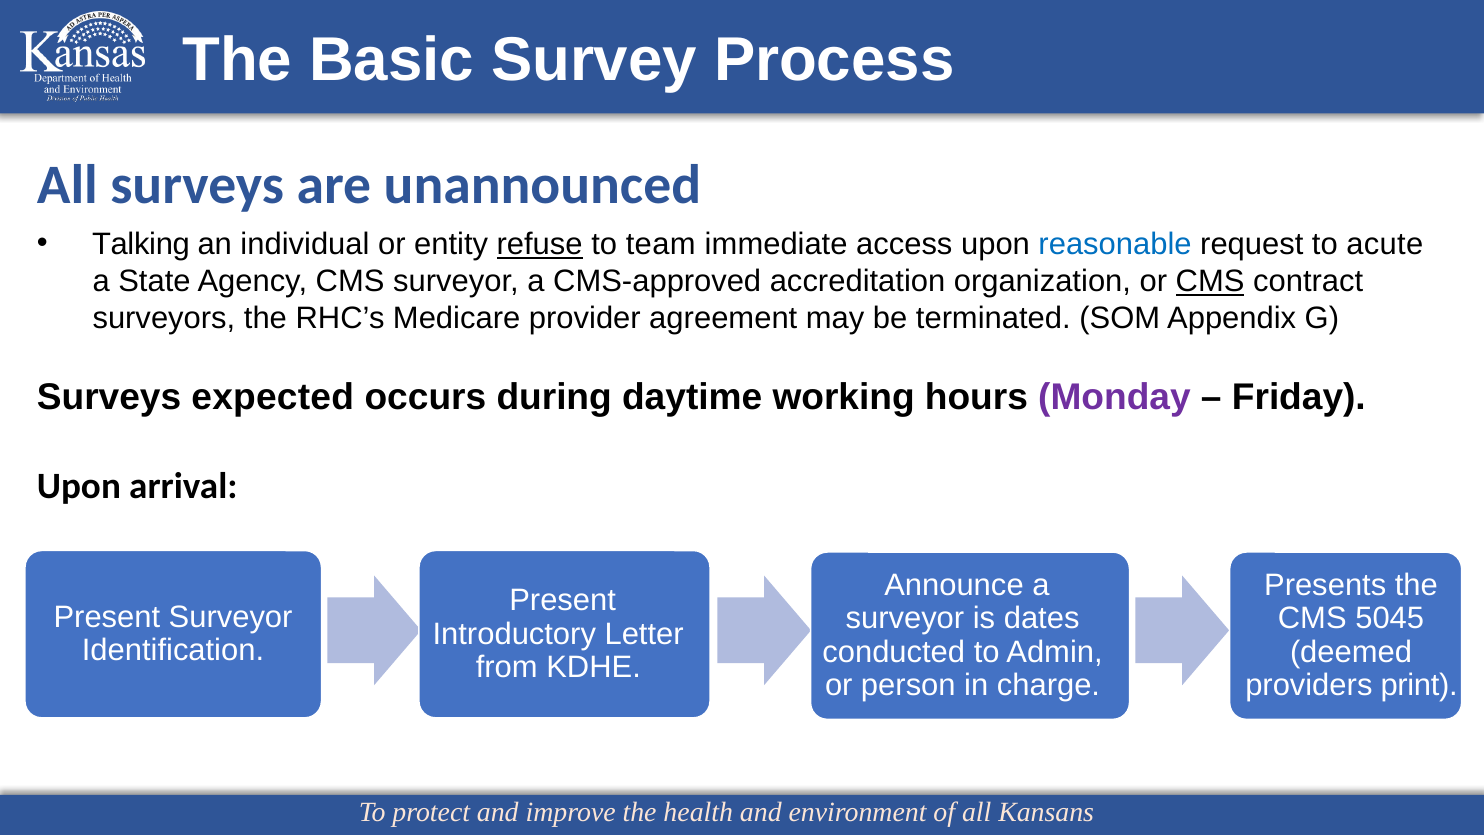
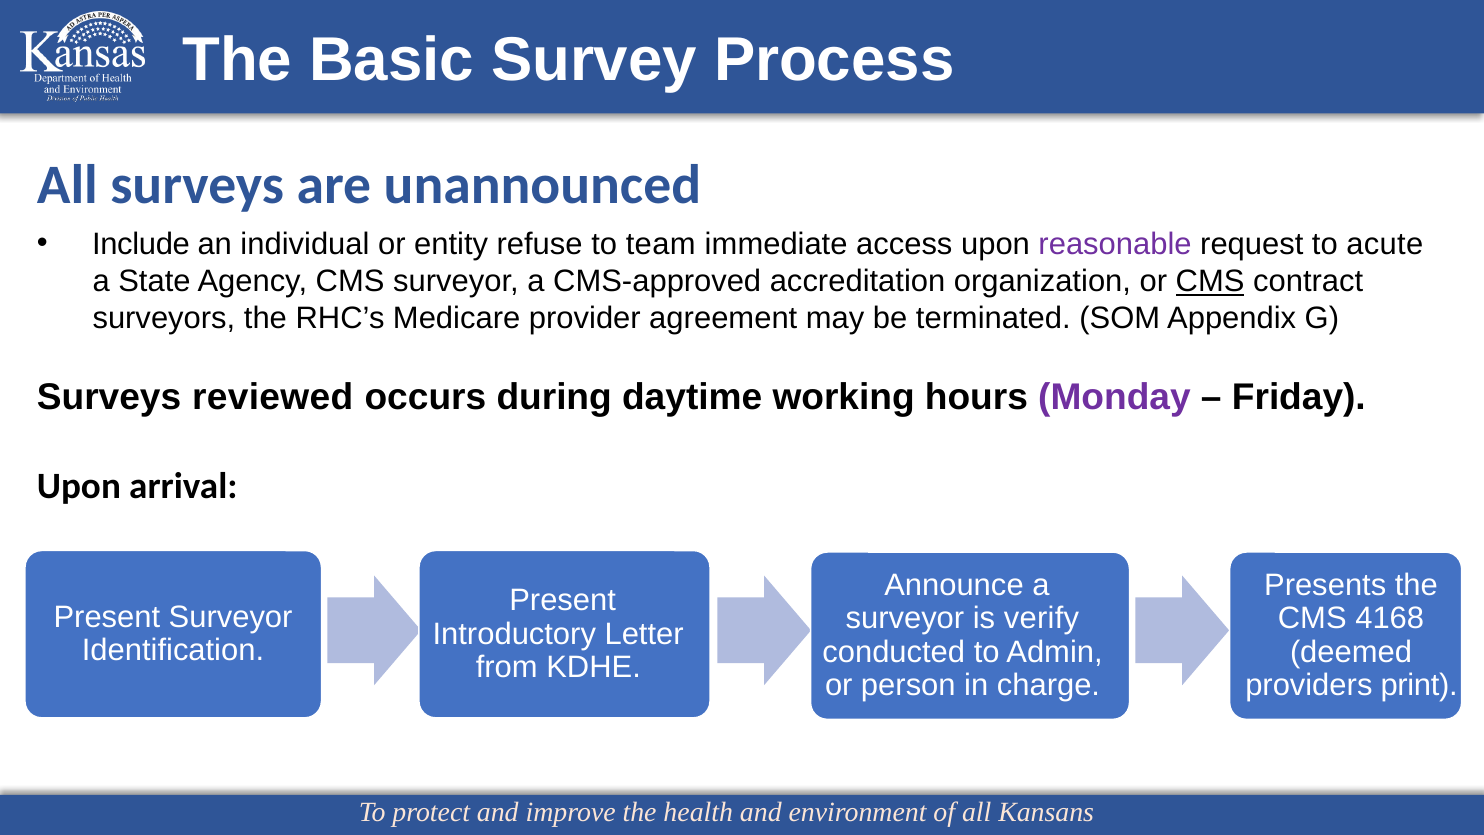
Talking: Talking -> Include
refuse underline: present -> none
reasonable colour: blue -> purple
expected: expected -> reviewed
dates: dates -> verify
5045: 5045 -> 4168
